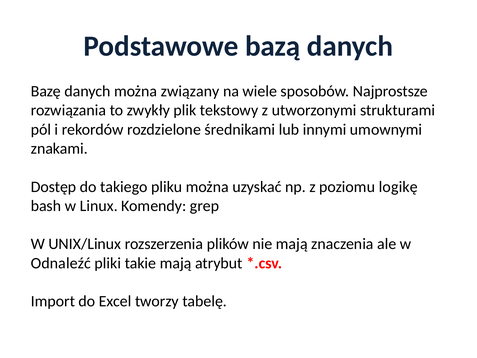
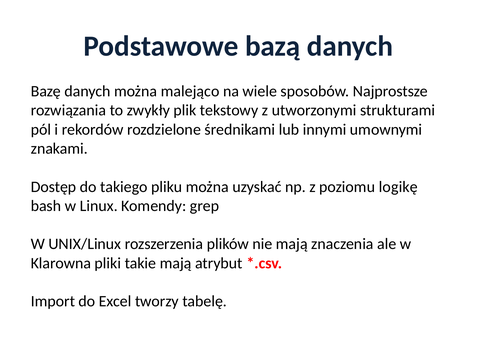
związany: związany -> malejąco
Odnaleźć: Odnaleźć -> Klarowna
